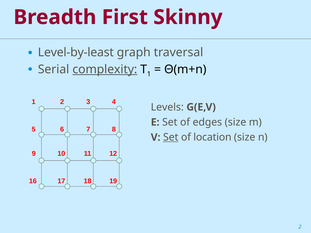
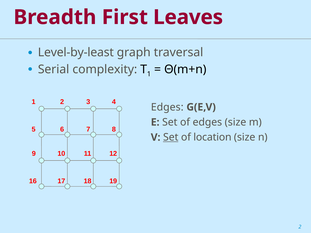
Skinny: Skinny -> Leaves
complexity underline: present -> none
Levels at (167, 107): Levels -> Edges
